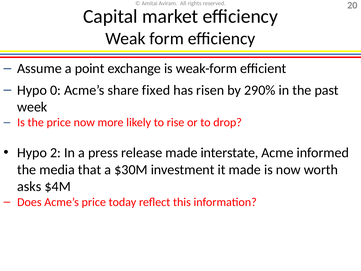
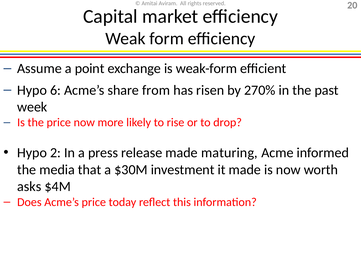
0: 0 -> 6
fixed: fixed -> from
290%: 290% -> 270%
interstate: interstate -> maturing
